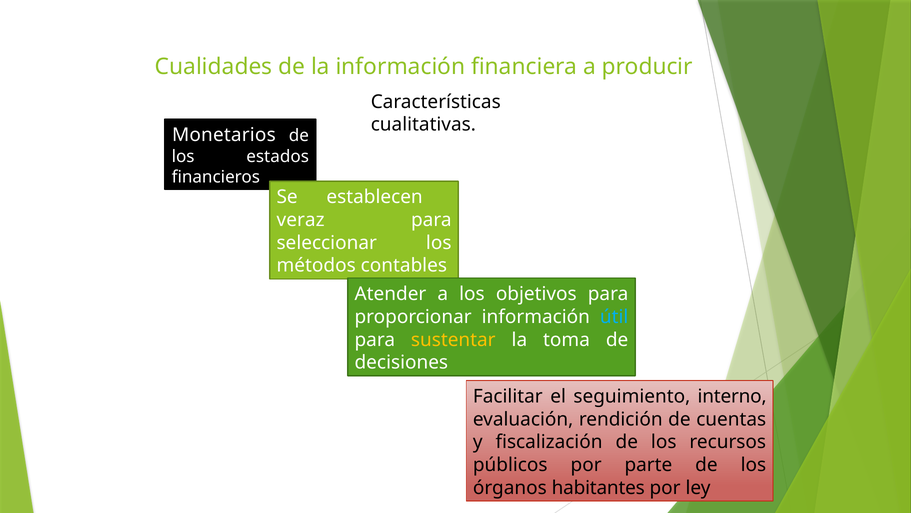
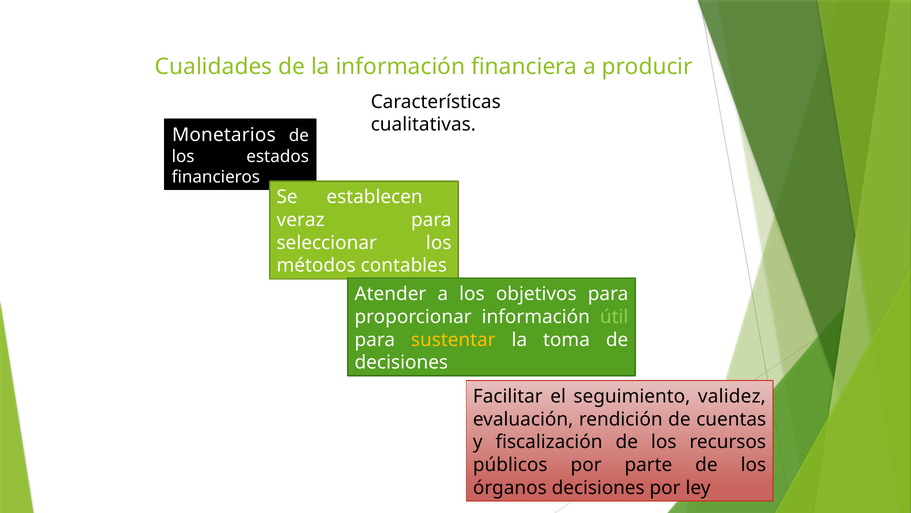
útil colour: light blue -> light green
interno: interno -> validez
órganos habitantes: habitantes -> decisiones
